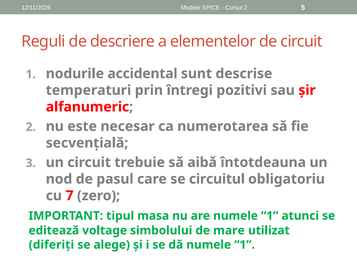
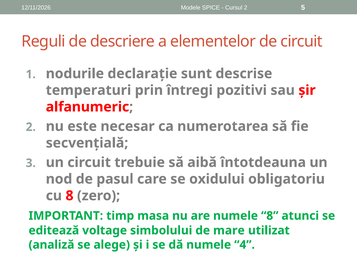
accidental: accidental -> declarație
circuitul: circuitul -> oxidului
cu 7: 7 -> 8
tipul: tipul -> timp
are numele 1: 1 -> 8
diferiți: diferiți -> analiză
dă numele 1: 1 -> 4
